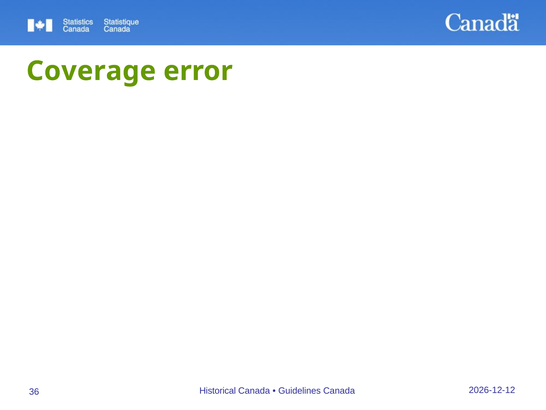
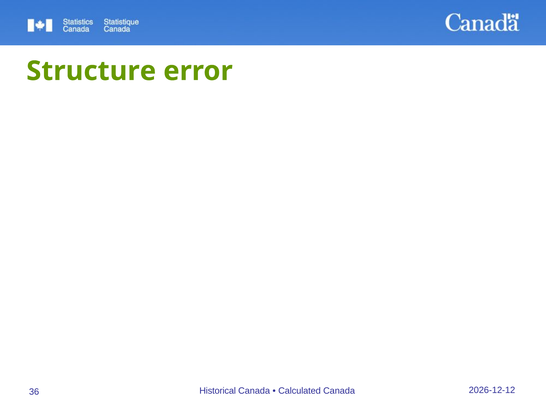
Coverage: Coverage -> Structure
Guidelines: Guidelines -> Calculated
